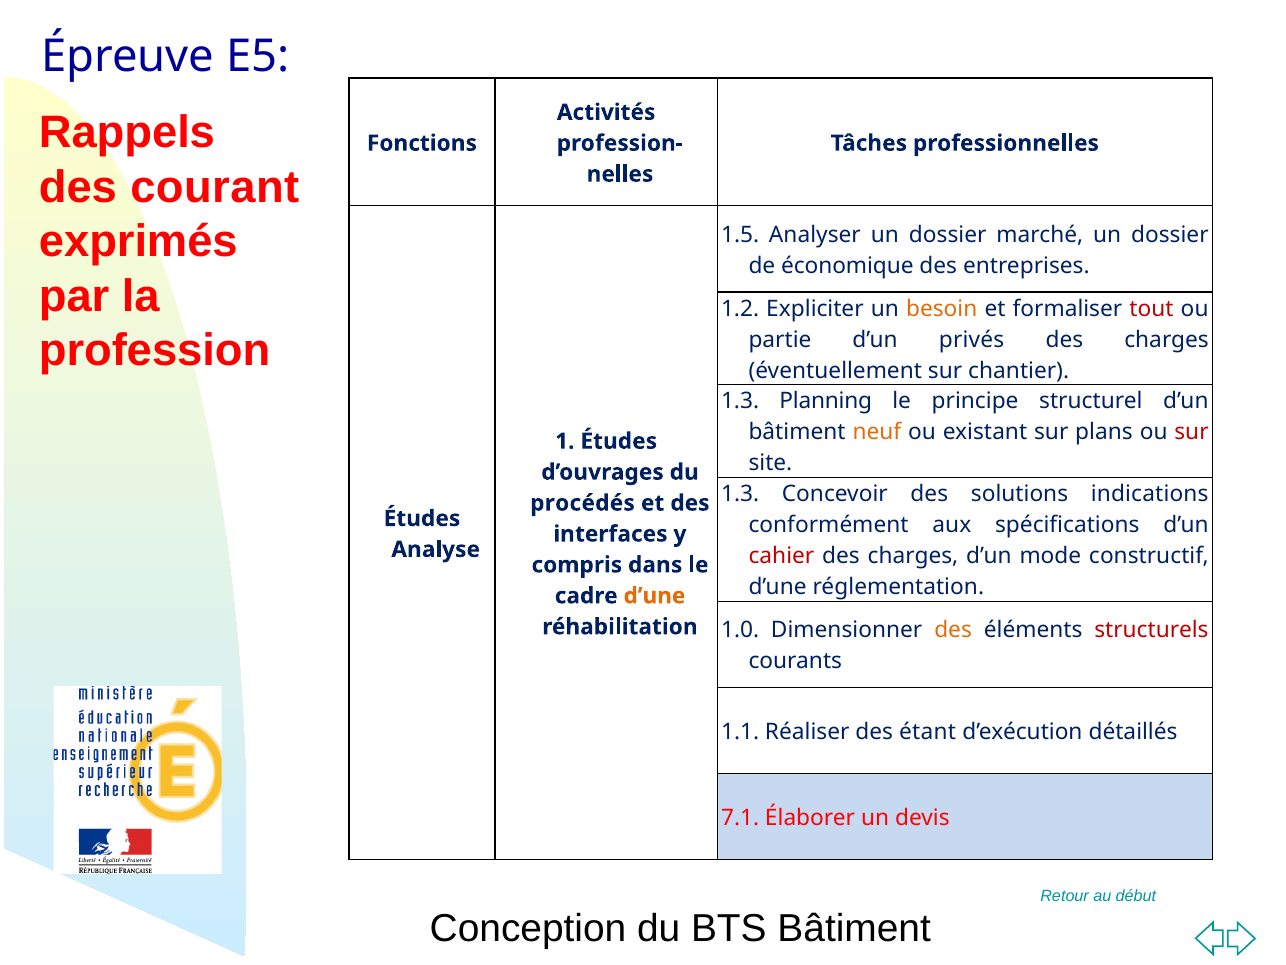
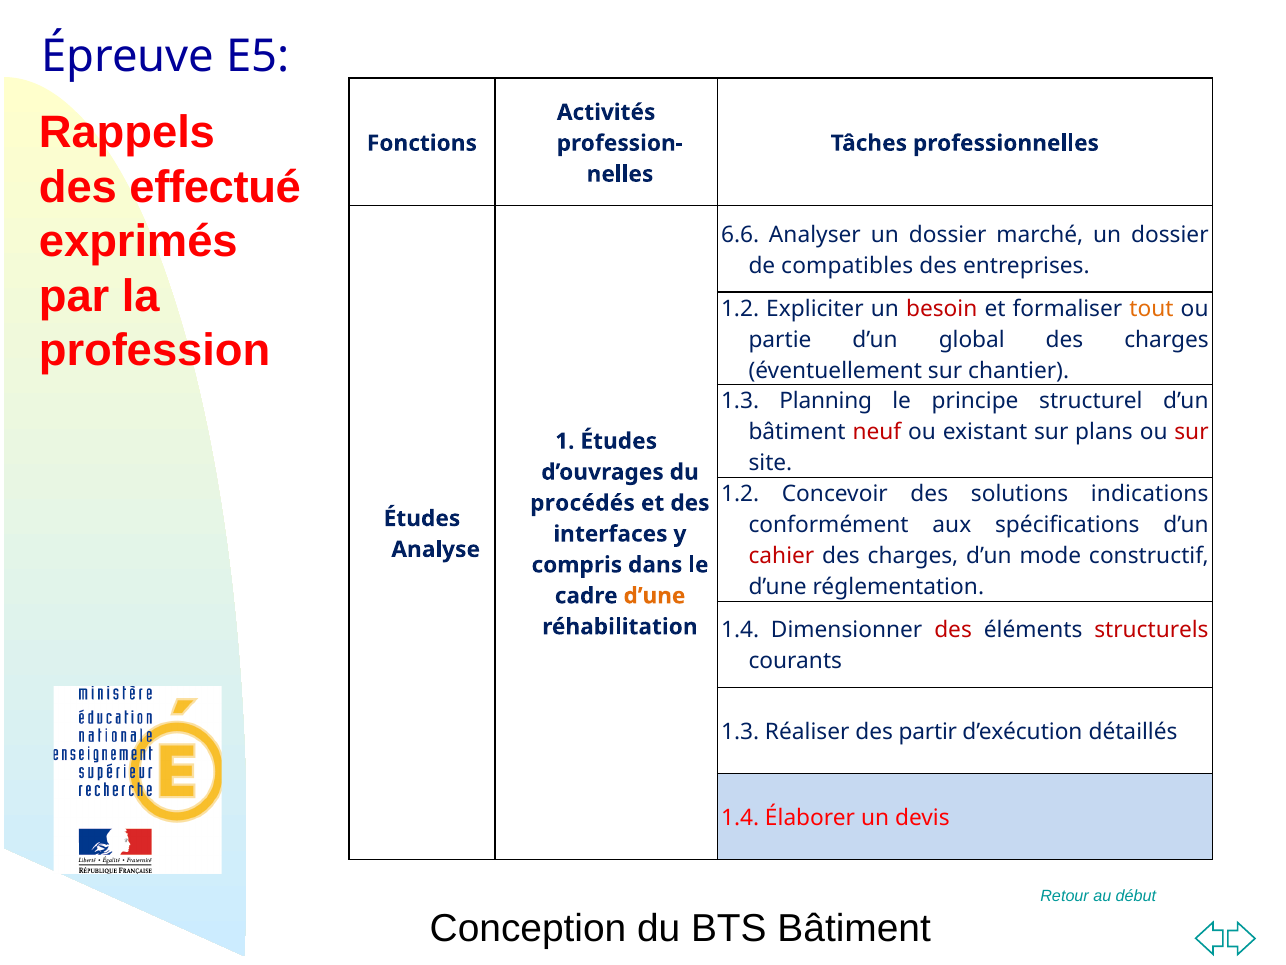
courant: courant -> effectué
1.5: 1.5 -> 6.6
économique: économique -> compatibles
besoin colour: orange -> red
tout colour: red -> orange
privés: privés -> global
neuf colour: orange -> red
1.3 at (740, 494): 1.3 -> 1.2
1.0 at (740, 630): 1.0 -> 1.4
des at (953, 630) colour: orange -> red
1.1 at (740, 731): 1.1 -> 1.3
étant: étant -> partir
7.1 at (740, 817): 7.1 -> 1.4
